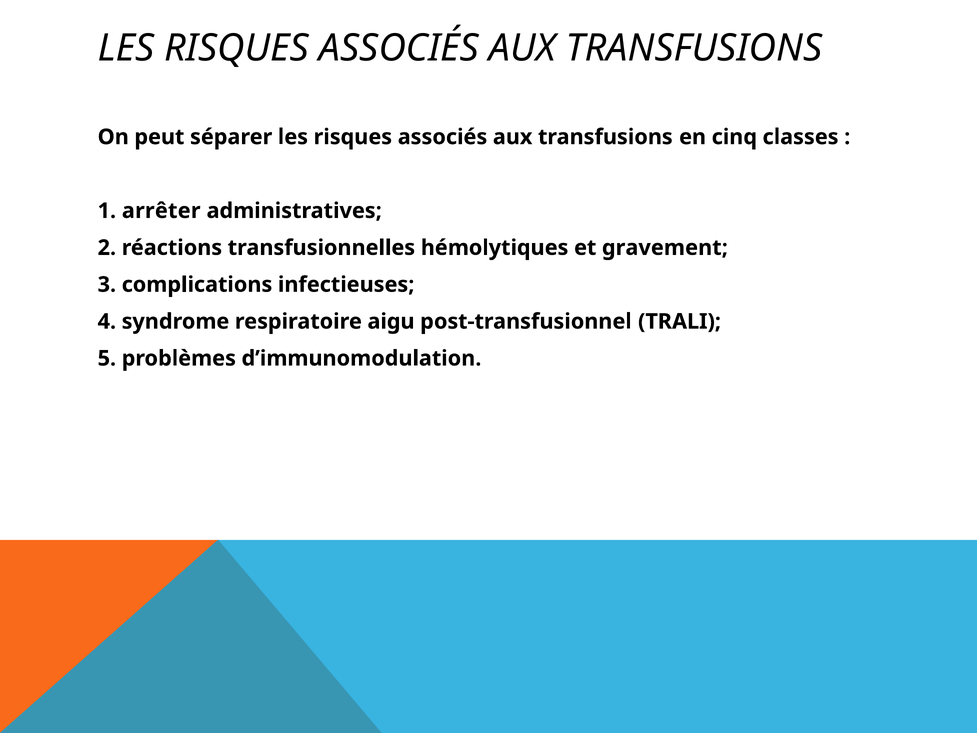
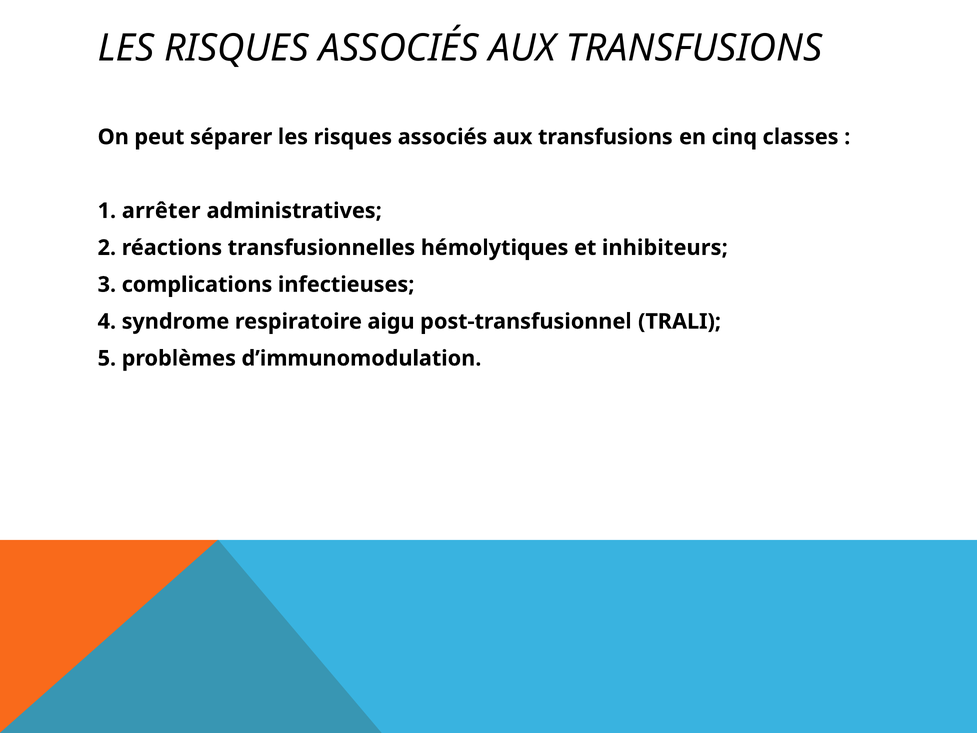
gravement: gravement -> inhibiteurs
